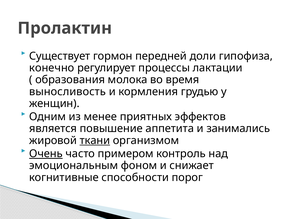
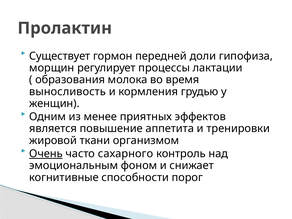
конечно: конечно -> морщин
занимались: занимались -> тренировки
ткани underline: present -> none
примером: примером -> сахарного
